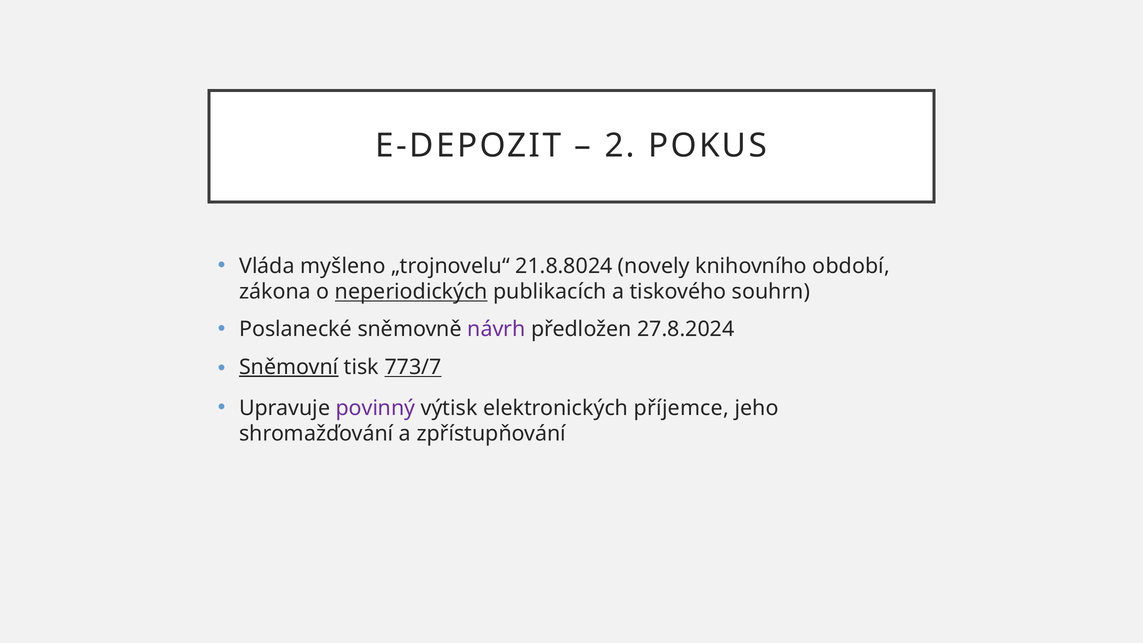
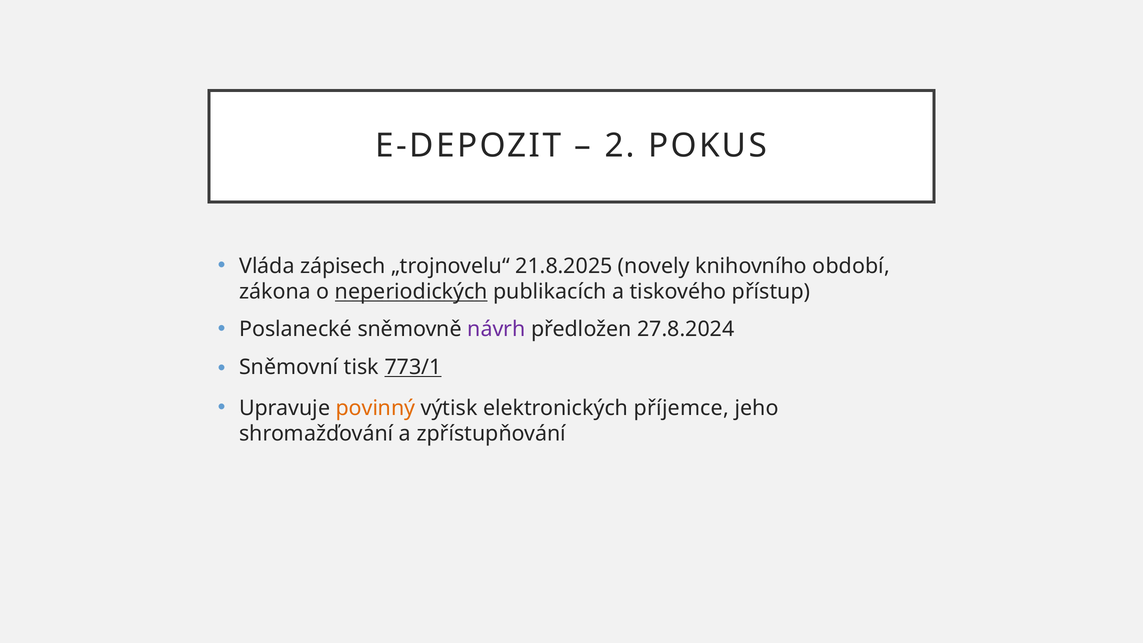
myšleno: myšleno -> zápisech
21.8.8024: 21.8.8024 -> 21.8.2025
souhrn: souhrn -> přístup
Sněmovní underline: present -> none
773/7: 773/7 -> 773/1
povinný colour: purple -> orange
